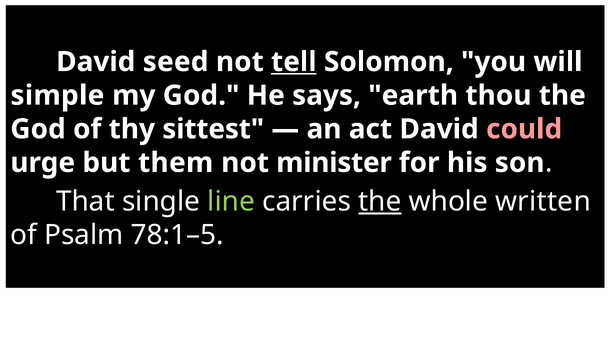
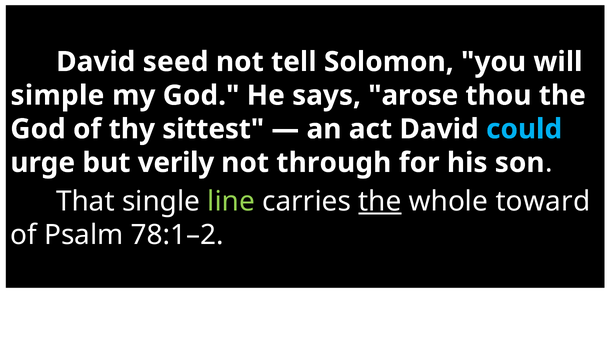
tell underline: present -> none
earth: earth -> arose
could colour: pink -> light blue
them: them -> verily
minister: minister -> through
written: written -> toward
78:1–5: 78:1–5 -> 78:1–2
